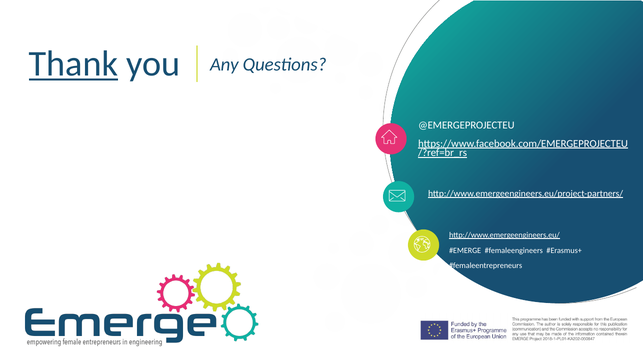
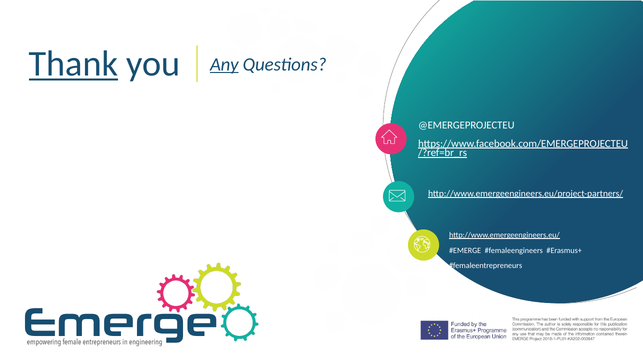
Any underline: none -> present
